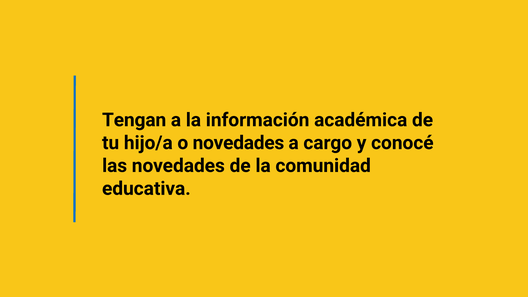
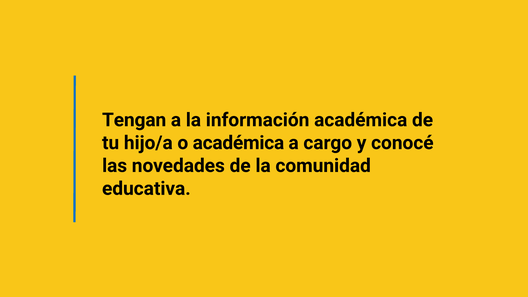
o novedades: novedades -> académica
